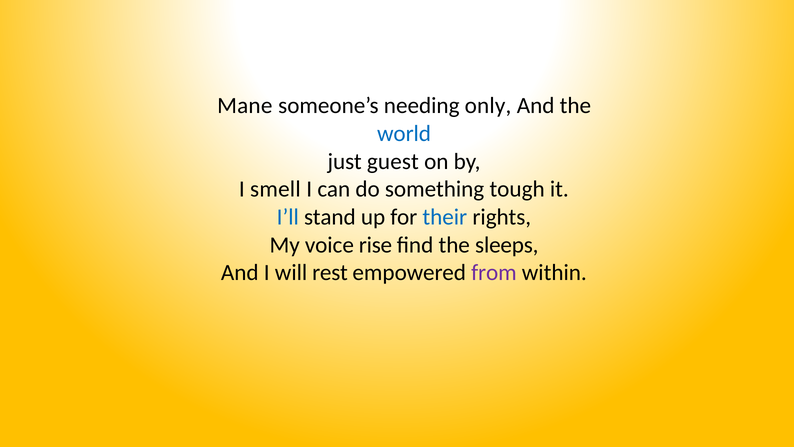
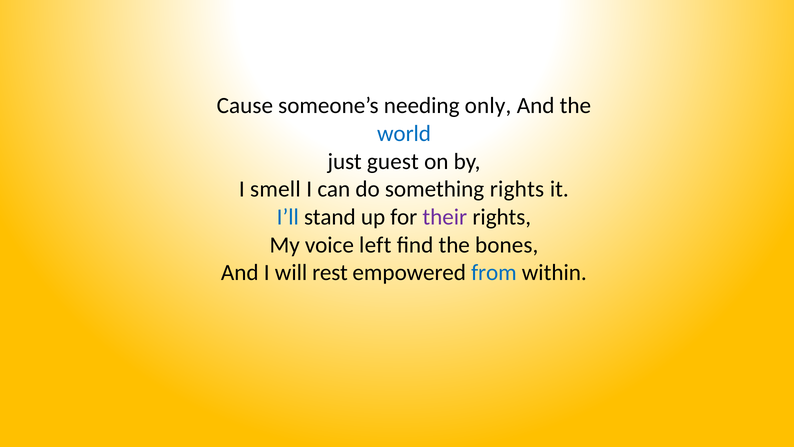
Mane: Mane -> Cause
something tough: tough -> rights
their colour: blue -> purple
rise: rise -> left
sleeps: sleeps -> bones
from colour: purple -> blue
